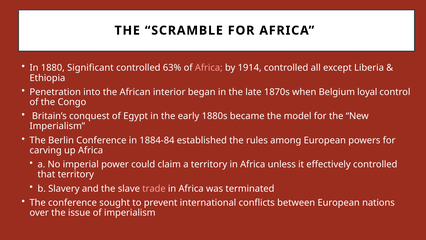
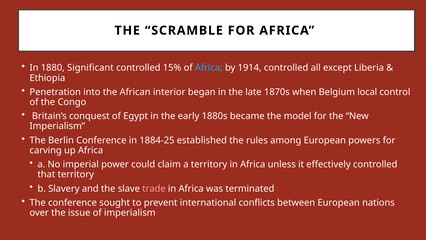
63%: 63% -> 15%
Africa at (209, 68) colour: pink -> light blue
loyal: loyal -> local
1884-84: 1884-84 -> 1884-25
